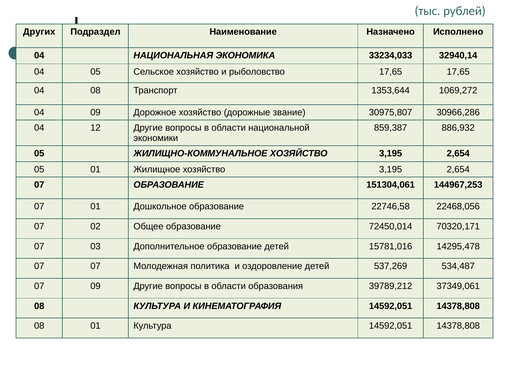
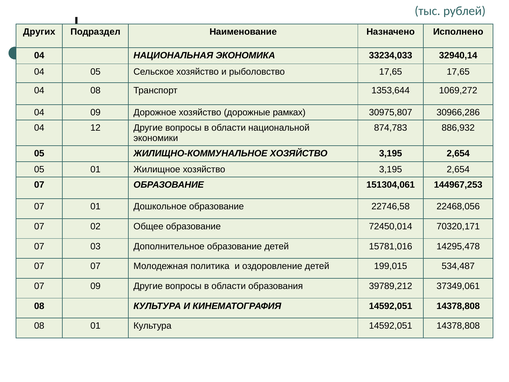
звание: звание -> рамках
859,387: 859,387 -> 874,783
537,269: 537,269 -> 199,015
